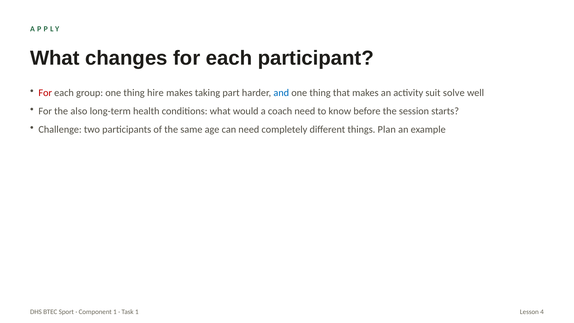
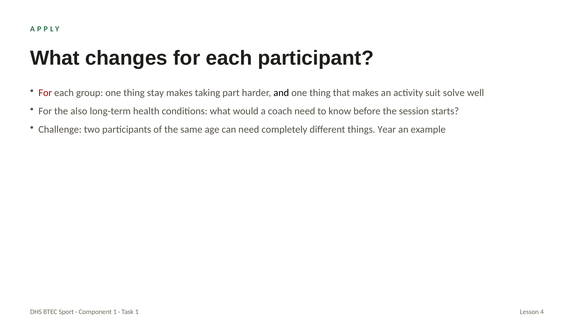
hire: hire -> stay
and colour: blue -> black
Plan: Plan -> Year
